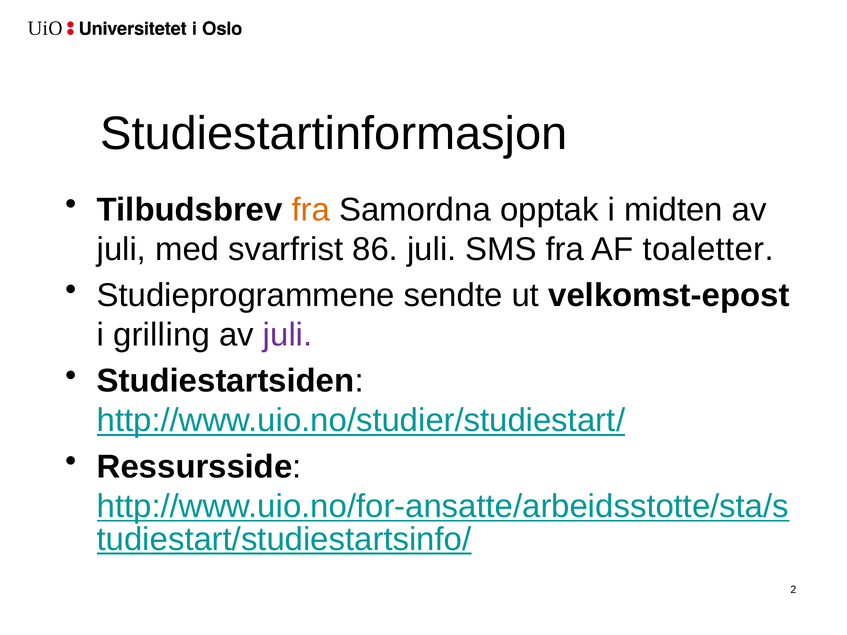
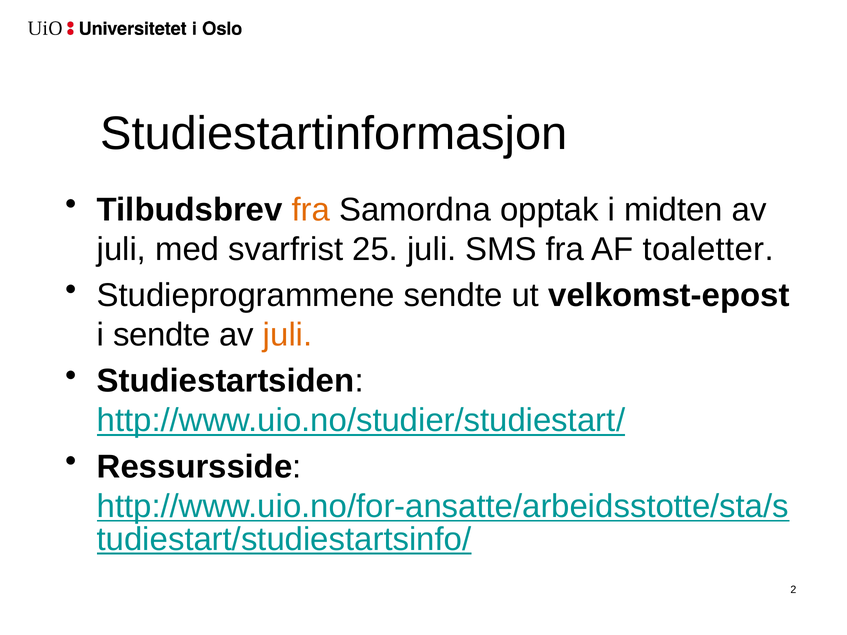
86: 86 -> 25
i grilling: grilling -> sendte
juli at (288, 335) colour: purple -> orange
